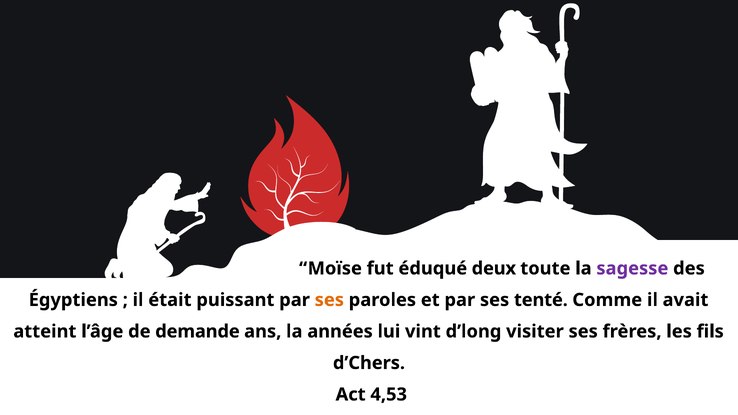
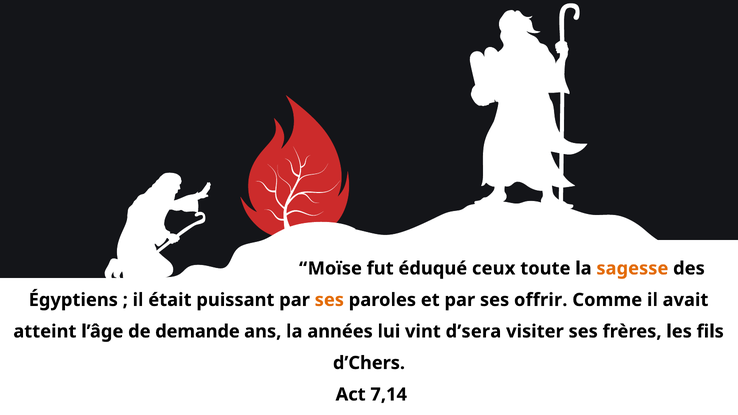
deux: deux -> ceux
sagesse colour: purple -> orange
tenté: tenté -> offrir
d’long: d’long -> d’sera
4,53: 4,53 -> 7,14
